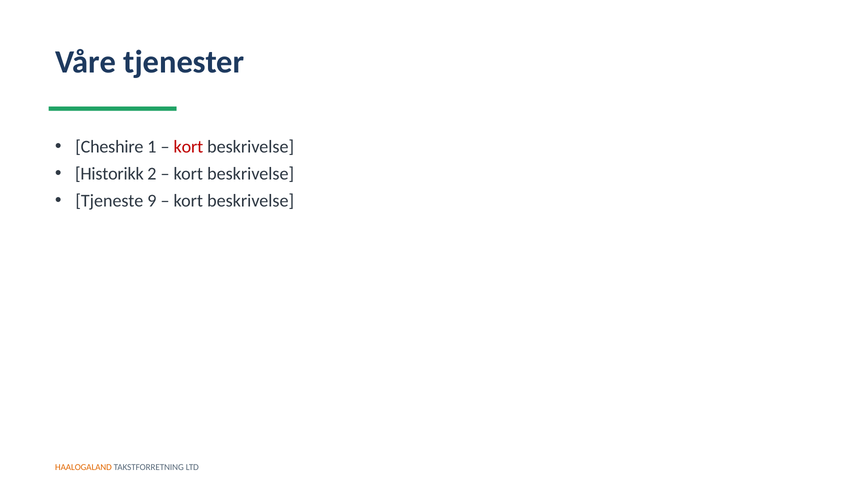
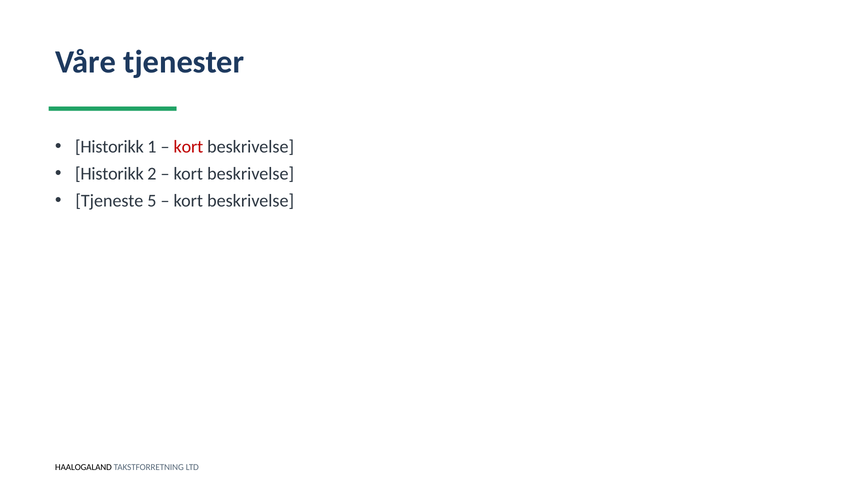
Cheshire at (109, 147): Cheshire -> Historikk
9: 9 -> 5
HAALOGALAND colour: orange -> black
